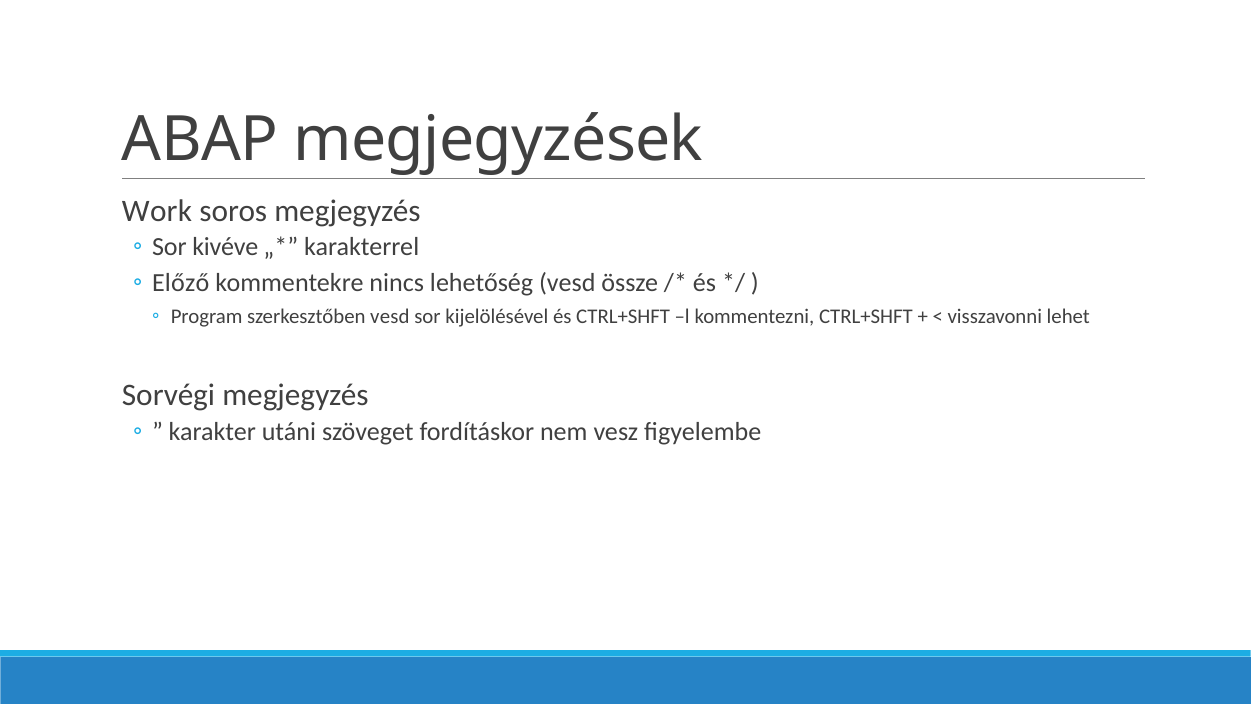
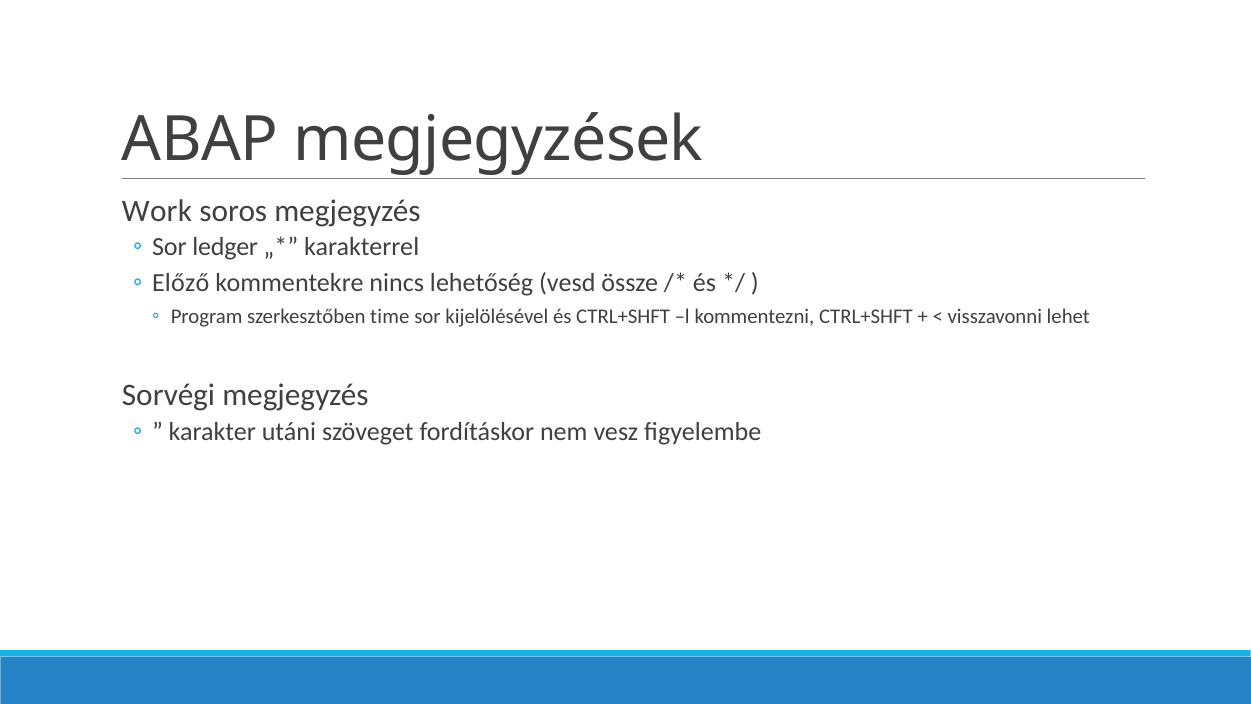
kivéve: kivéve -> ledger
szerkesztőben vesd: vesd -> time
